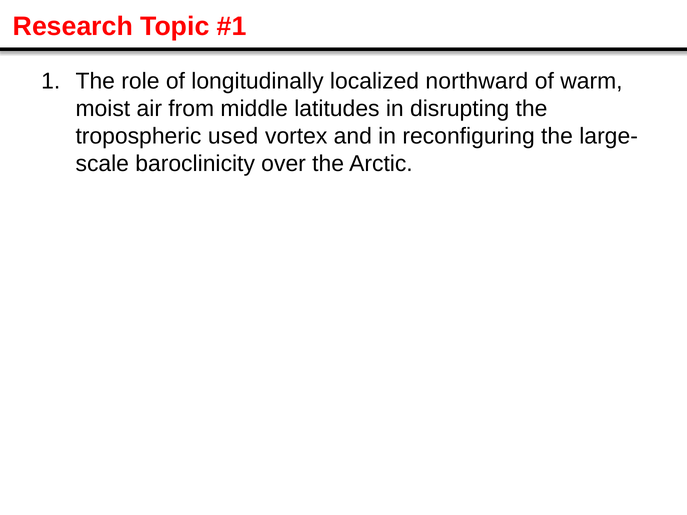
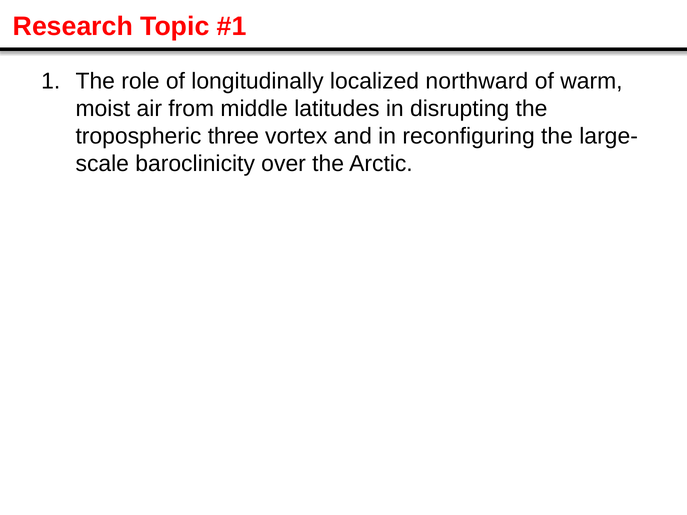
used: used -> three
